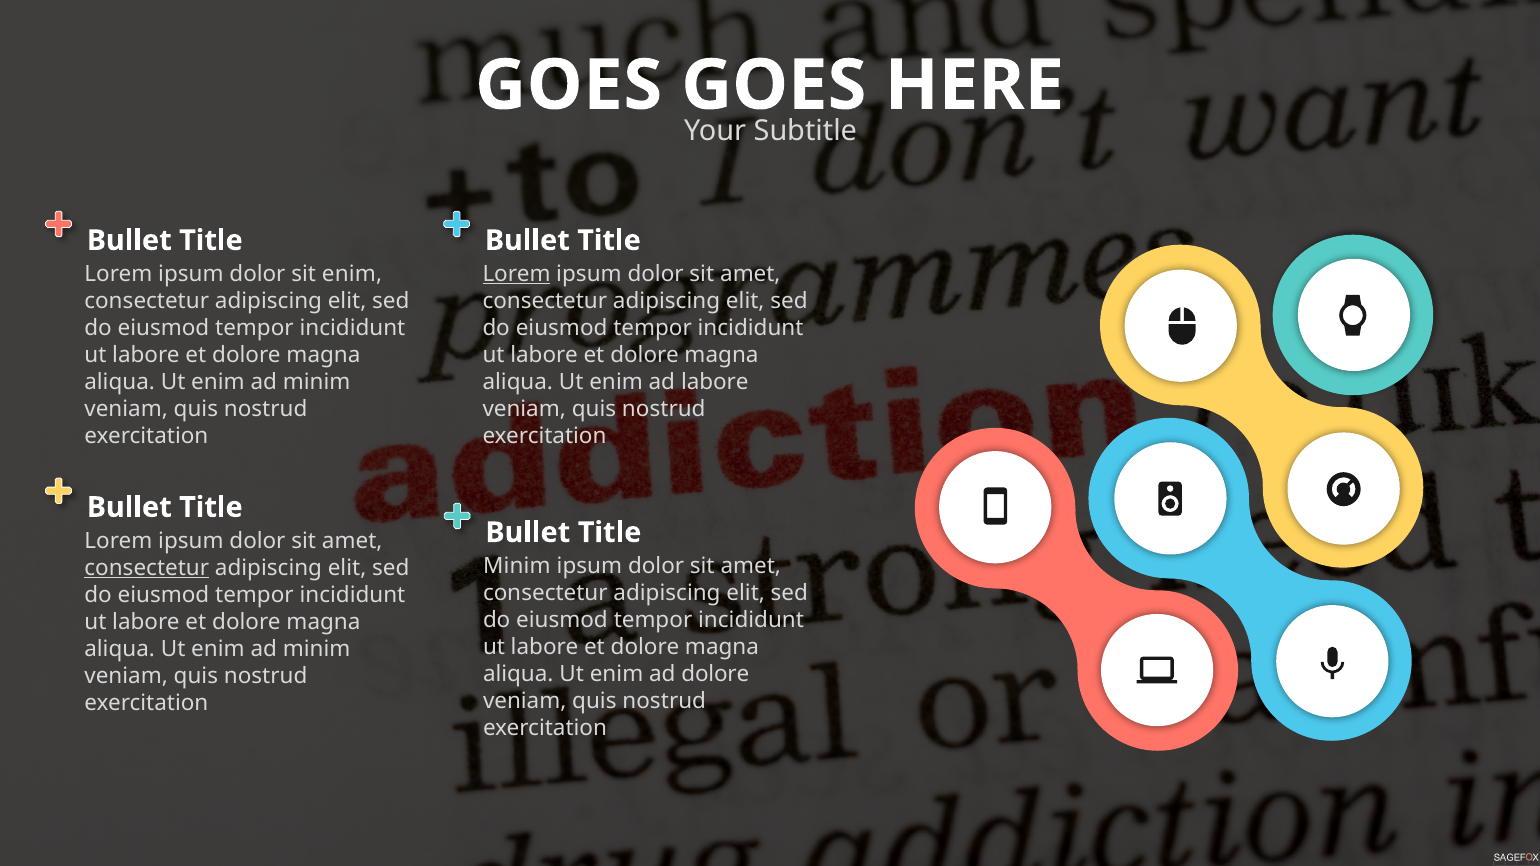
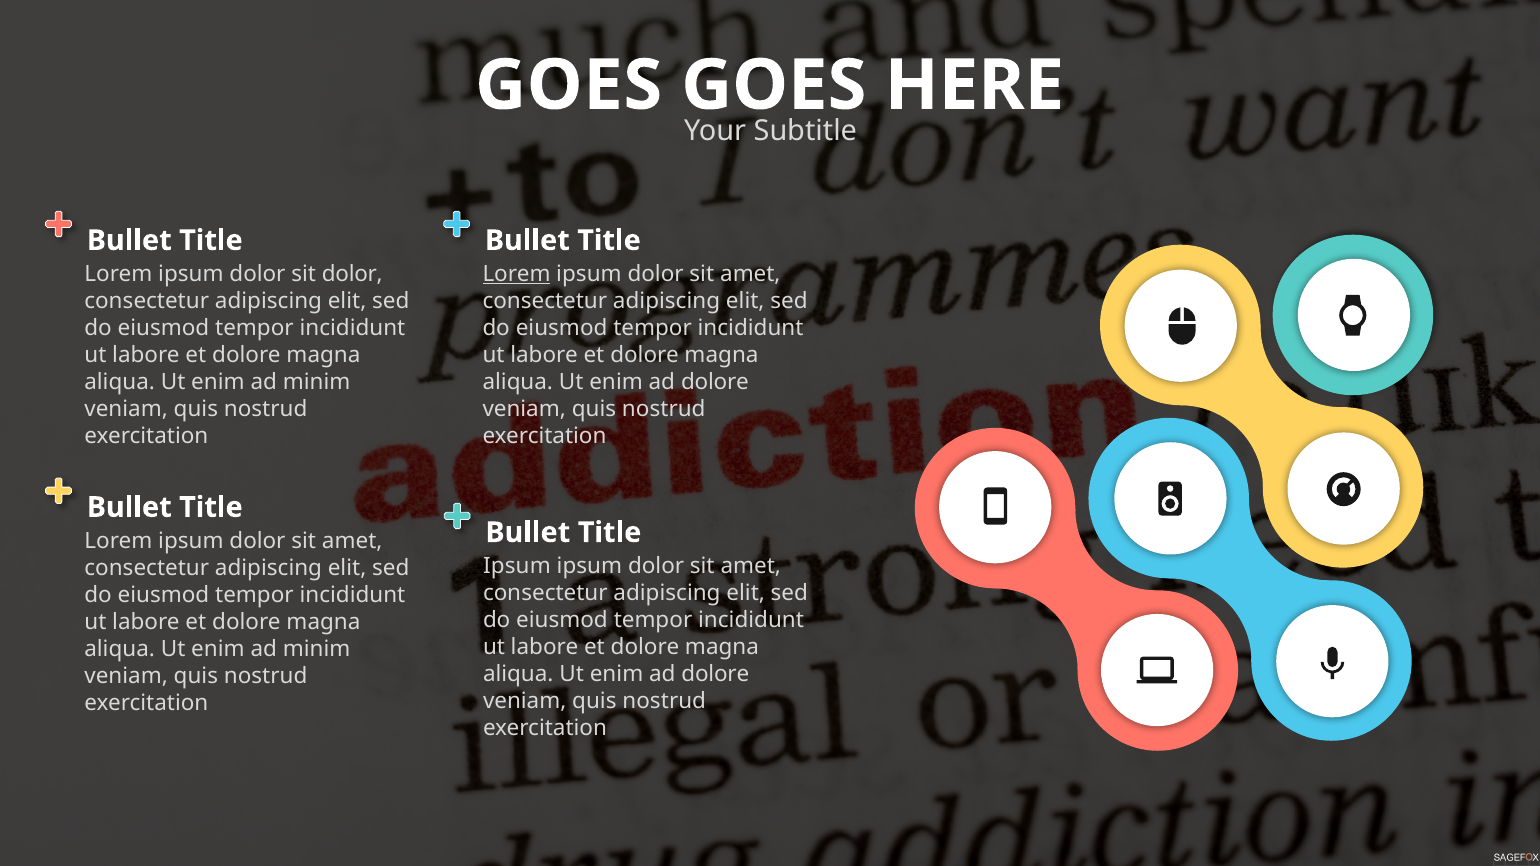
sit enim: enim -> dolor
labore at (715, 382): labore -> dolore
Minim at (517, 566): Minim -> Ipsum
consectetur at (147, 568) underline: present -> none
